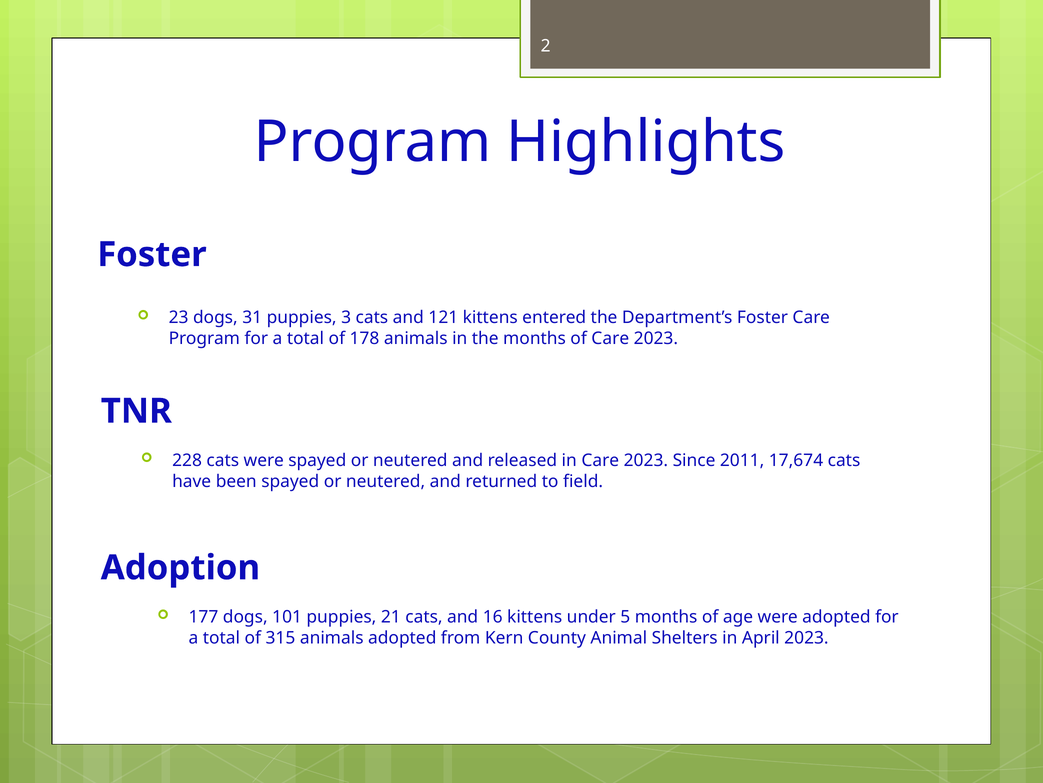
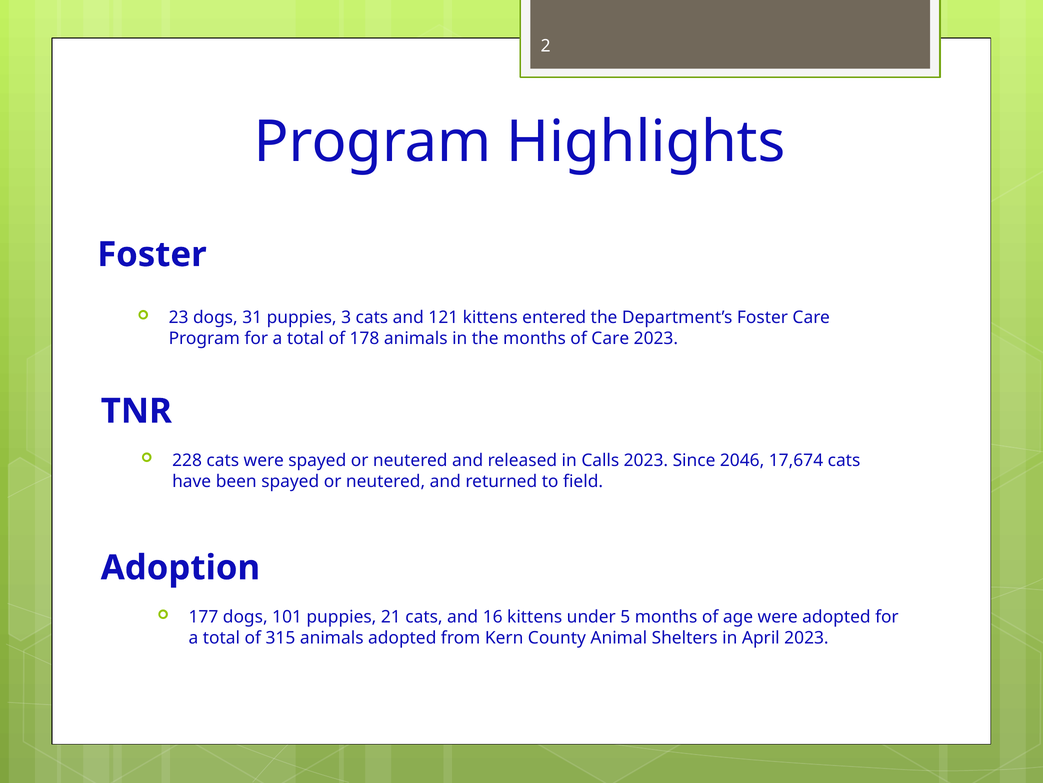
in Care: Care -> Calls
2011: 2011 -> 2046
